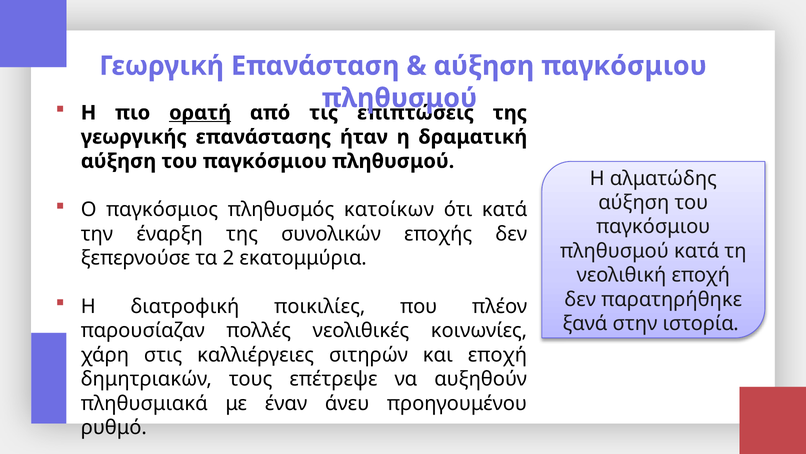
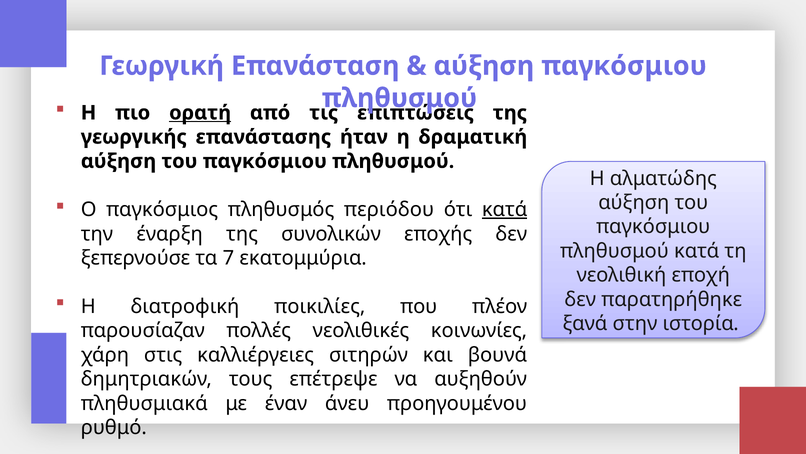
κατοίκων: κατοίκων -> περιόδου
κατά at (505, 209) underline: none -> present
2: 2 -> 7
και εποχή: εποχή -> βουνά
